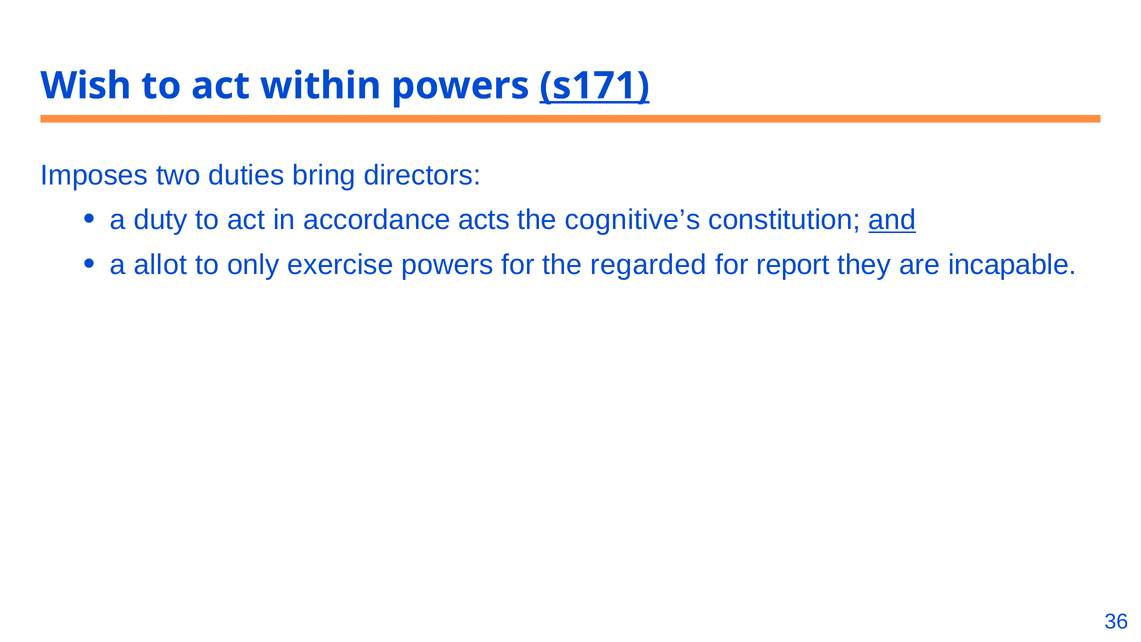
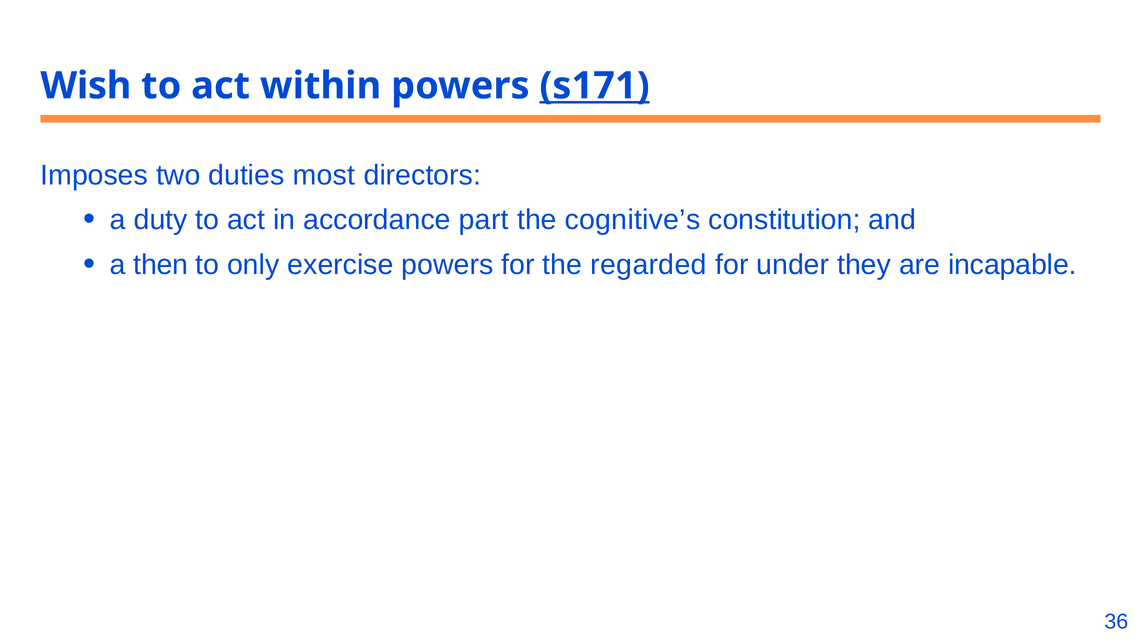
bring: bring -> most
acts: acts -> part
and underline: present -> none
allot: allot -> then
report: report -> under
